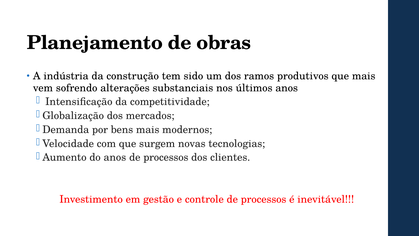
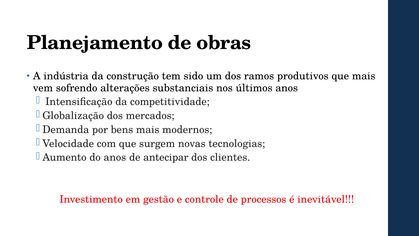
processos at (166, 157): processos -> antecipar
